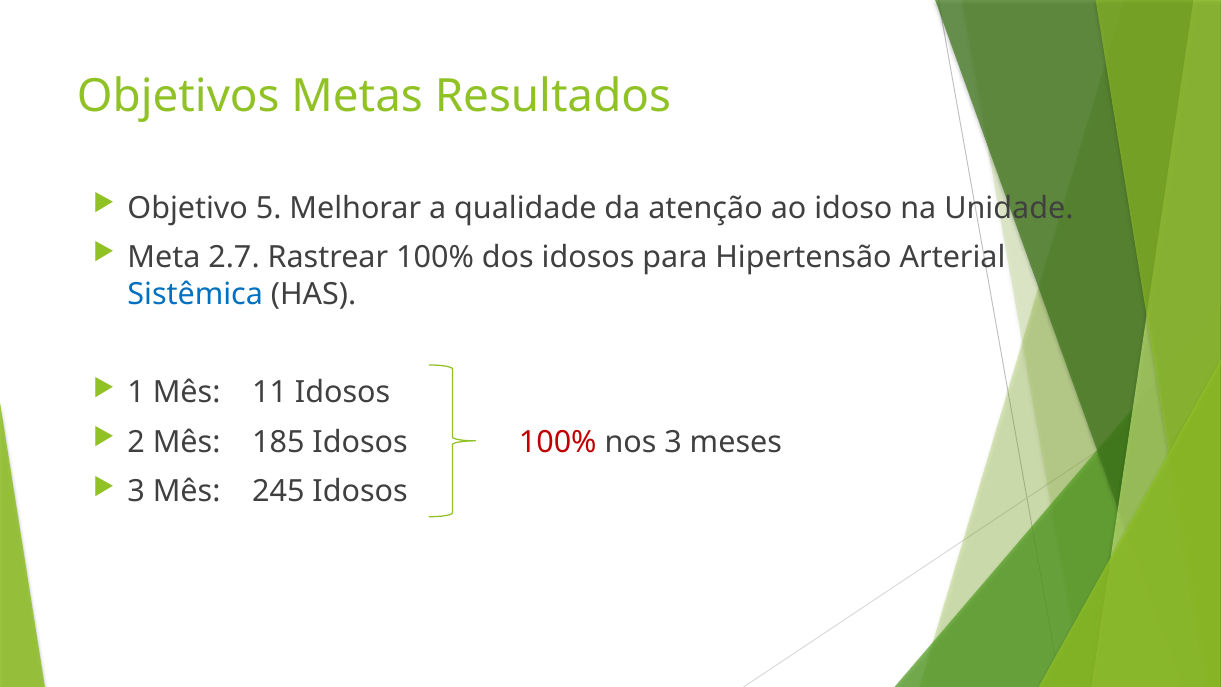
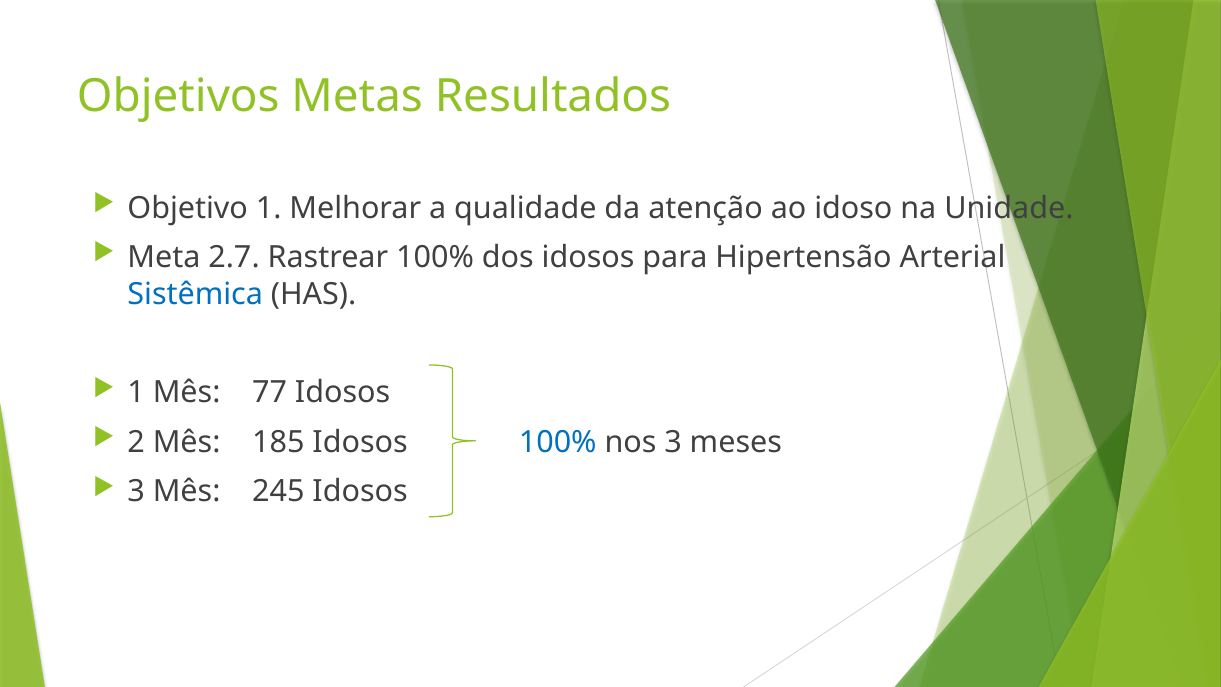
Objetivo 5: 5 -> 1
11: 11 -> 77
100% at (558, 442) colour: red -> blue
